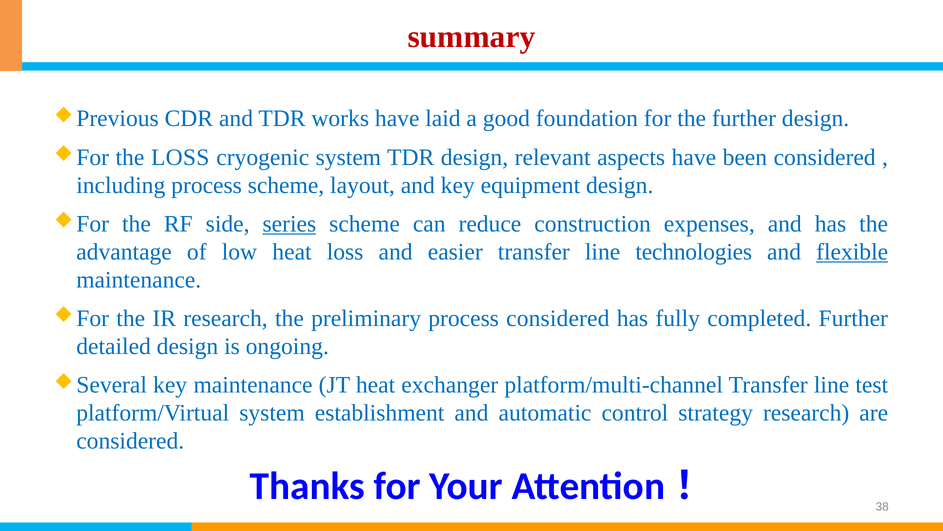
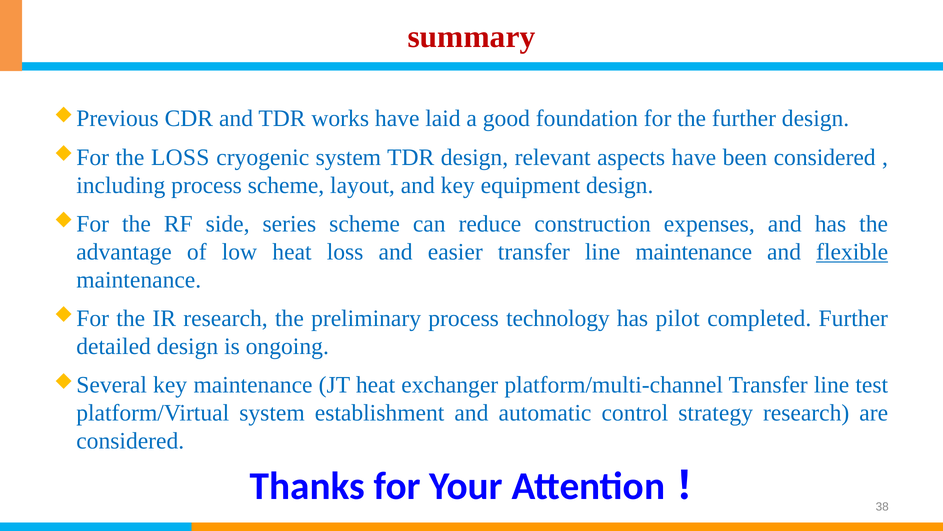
series underline: present -> none
line technologies: technologies -> maintenance
process considered: considered -> technology
fully: fully -> pilot
